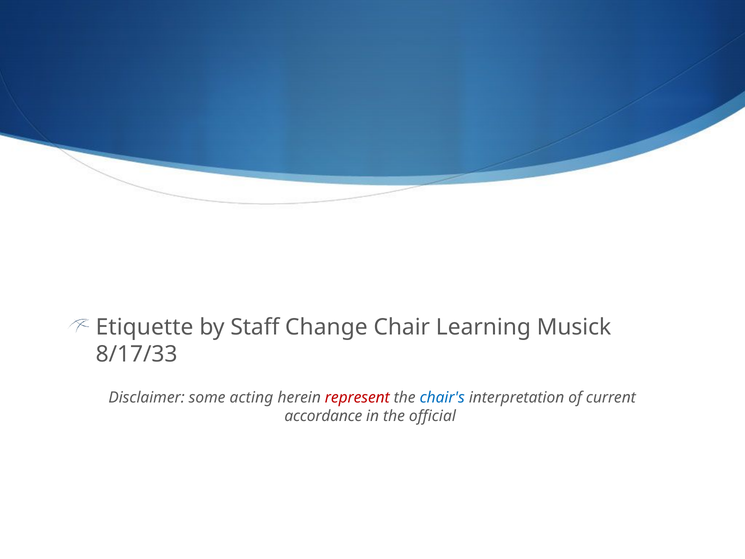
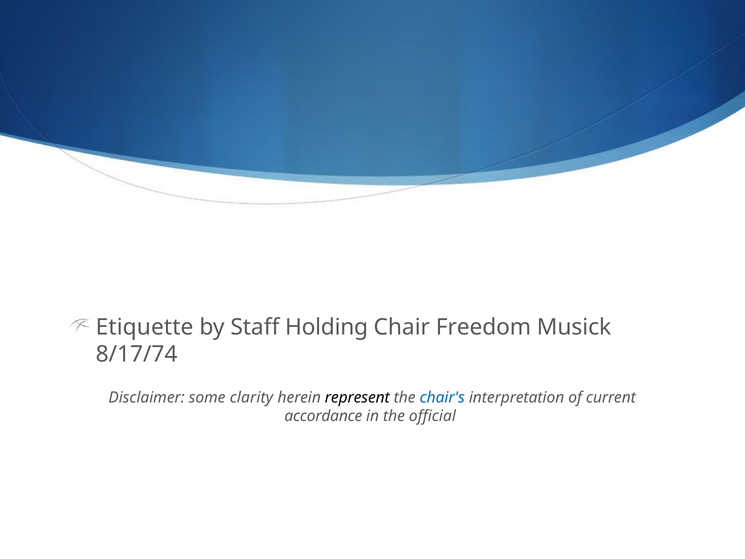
Change: Change -> Holding
Learning: Learning -> Freedom
8/17/33: 8/17/33 -> 8/17/74
acting: acting -> clarity
represent colour: red -> black
